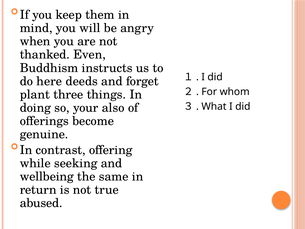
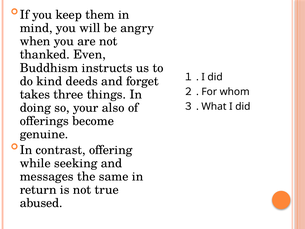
here: here -> kind
plant: plant -> takes
wellbeing: wellbeing -> messages
